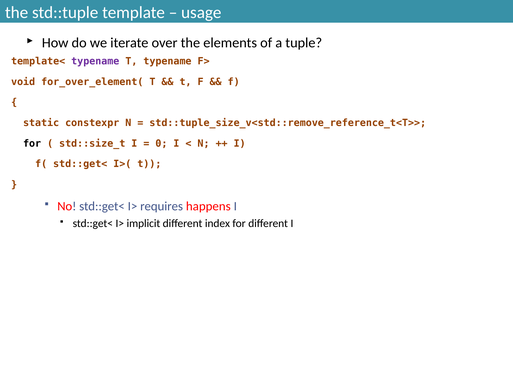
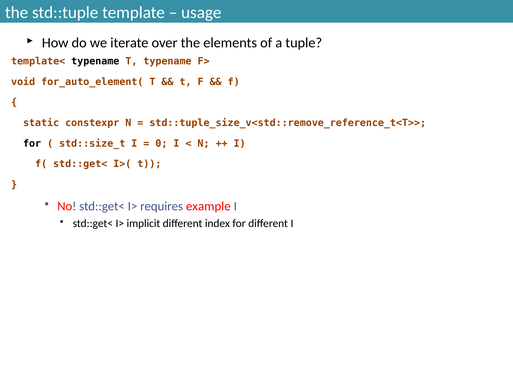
typename at (95, 61) colour: purple -> black
for_over_element(: for_over_element( -> for_auto_element(
happens: happens -> example
